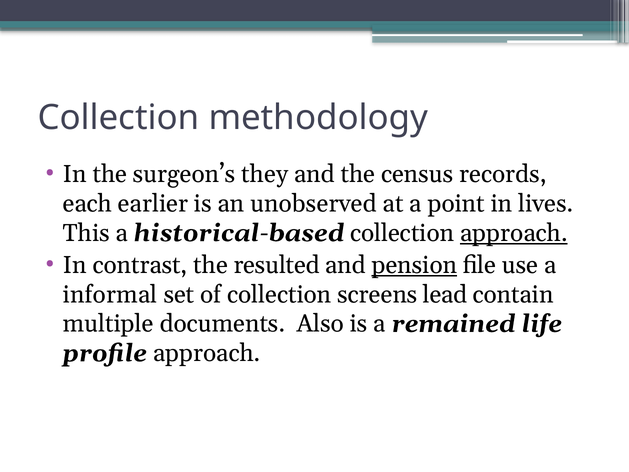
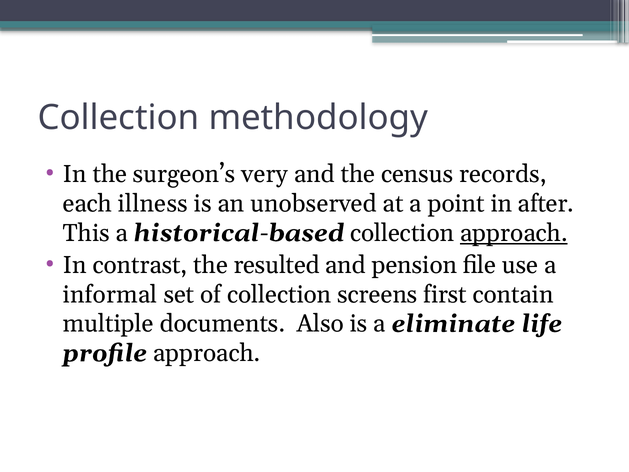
they: they -> very
earlier: earlier -> illness
lives: lives -> after
pension underline: present -> none
lead: lead -> first
remained: remained -> eliminate
